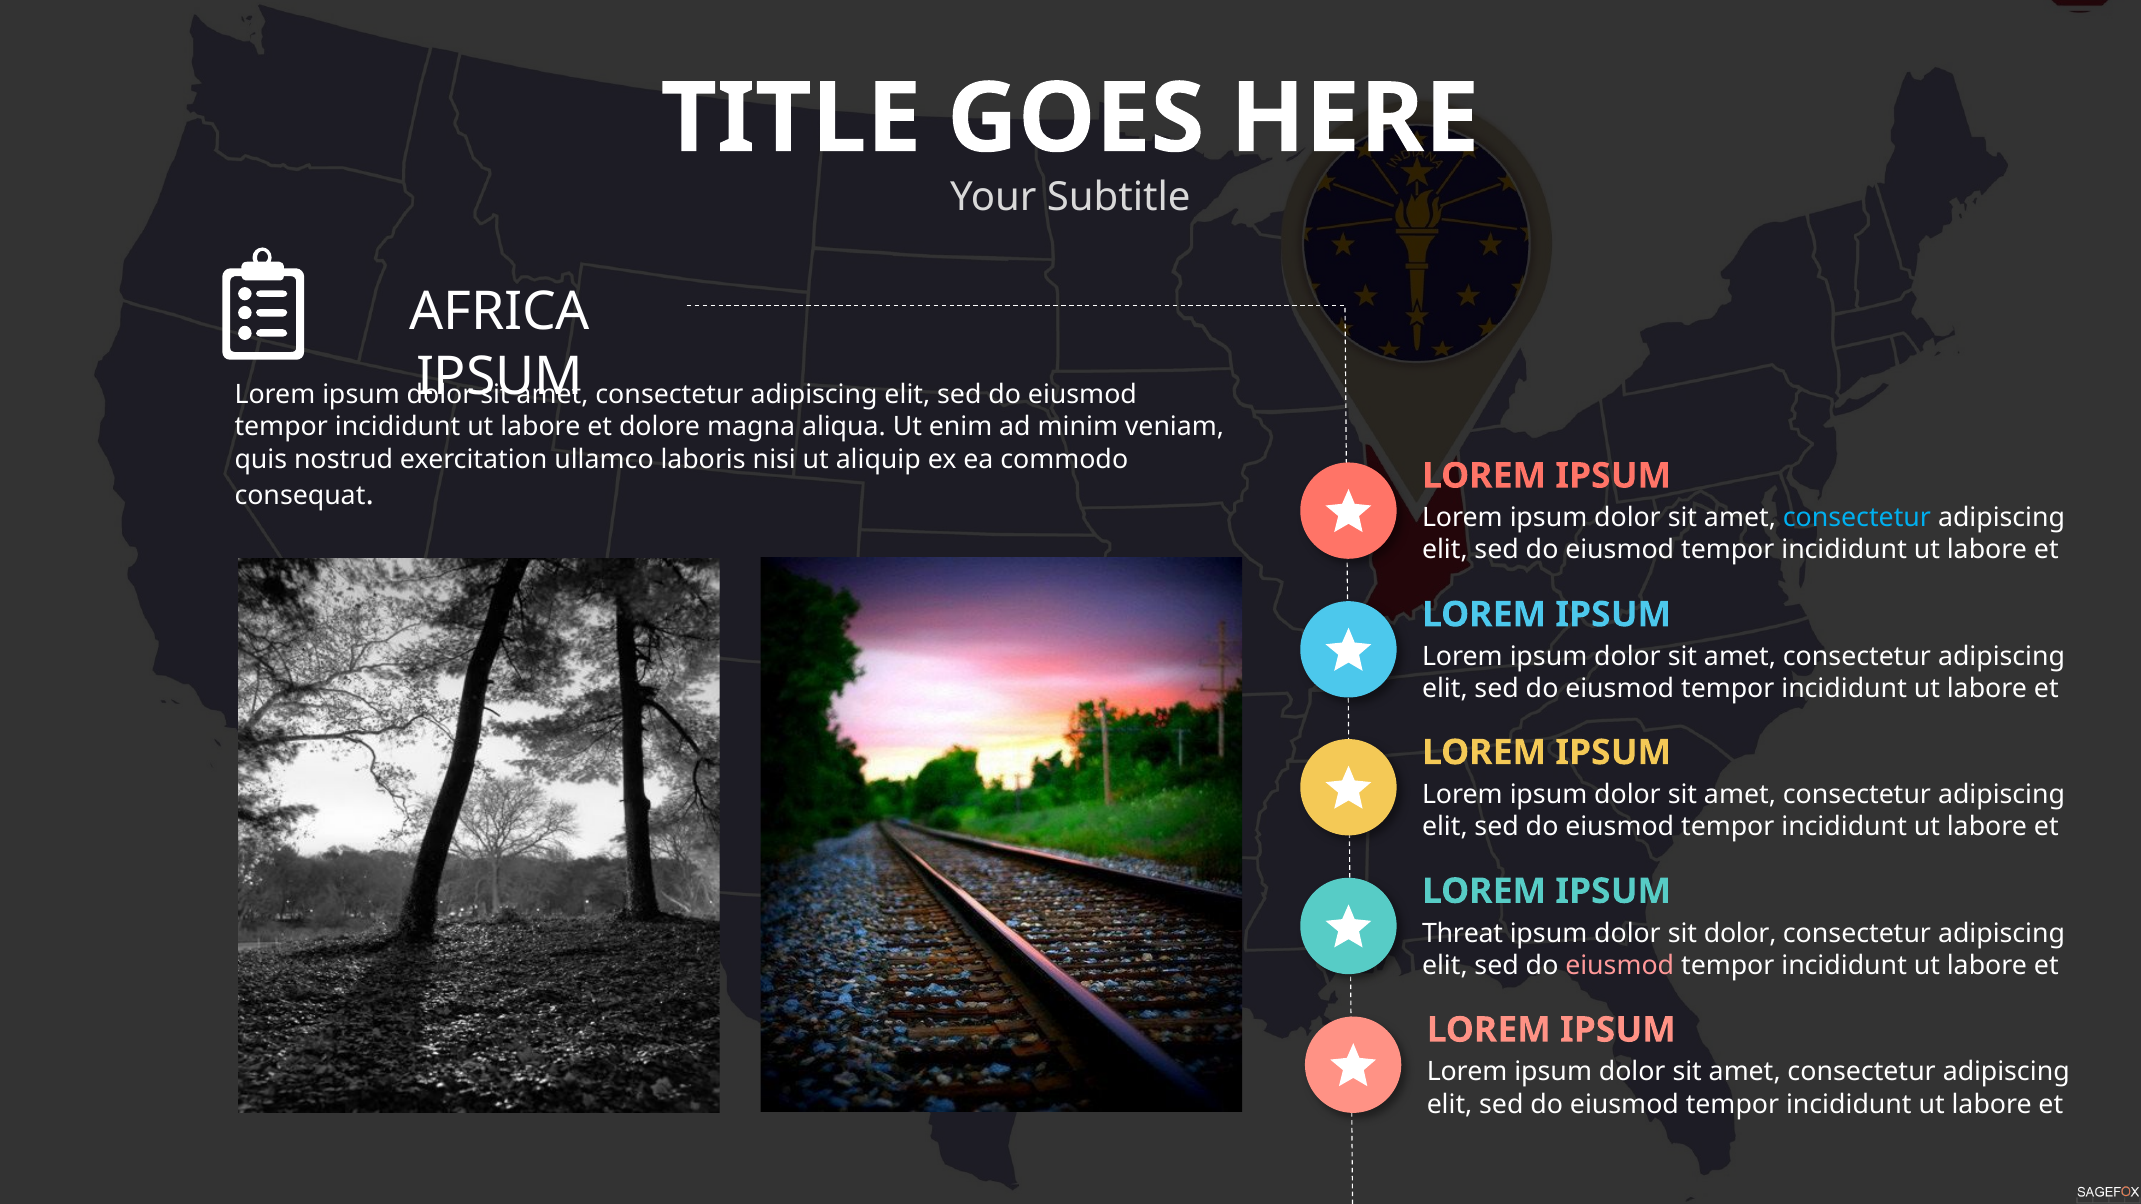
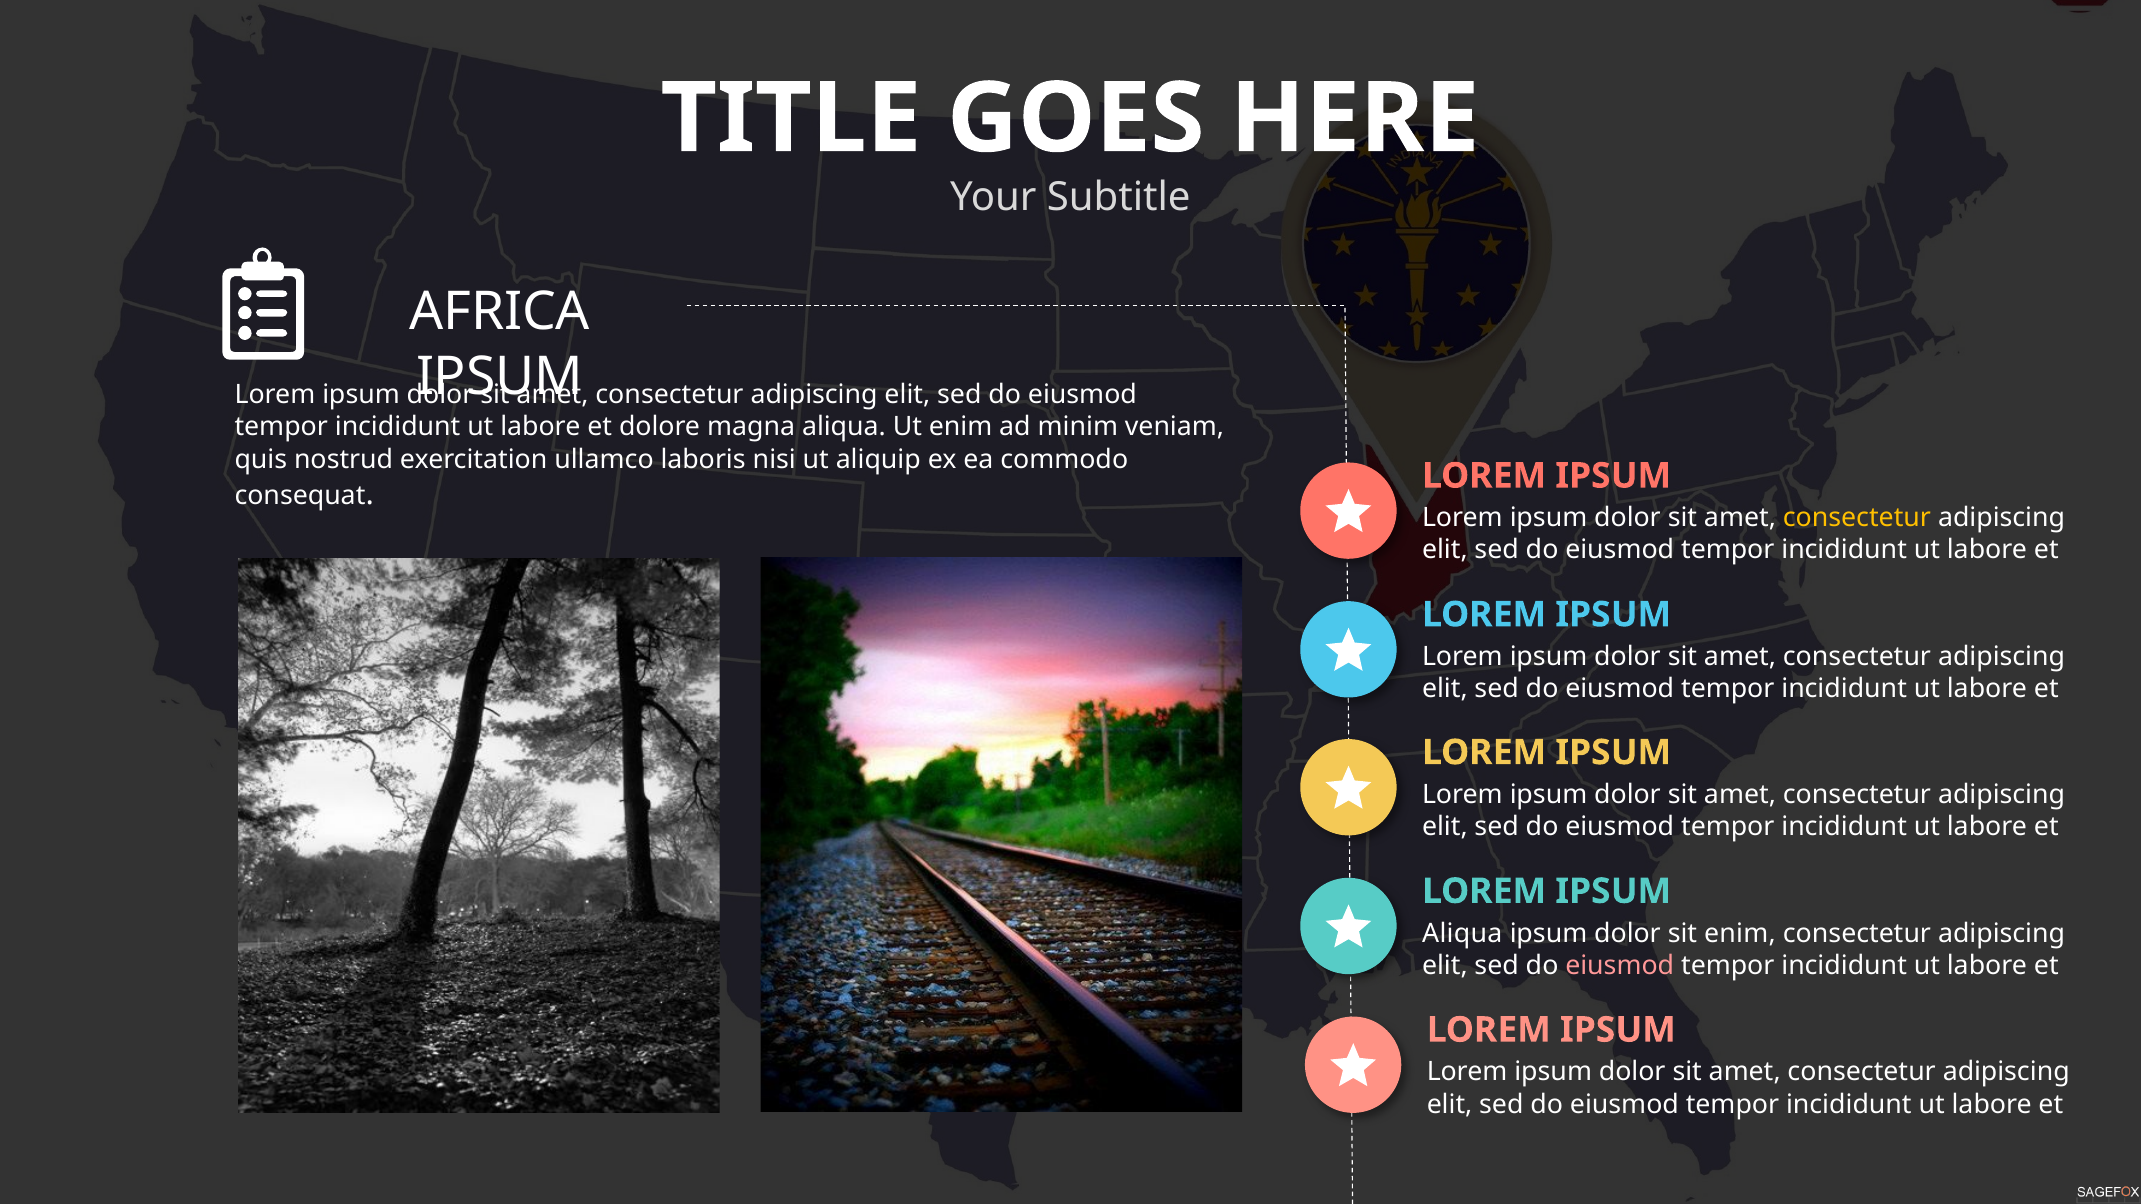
consectetur at (1857, 518) colour: light blue -> yellow
Threat at (1463, 934): Threat -> Aliqua
sit dolor: dolor -> enim
